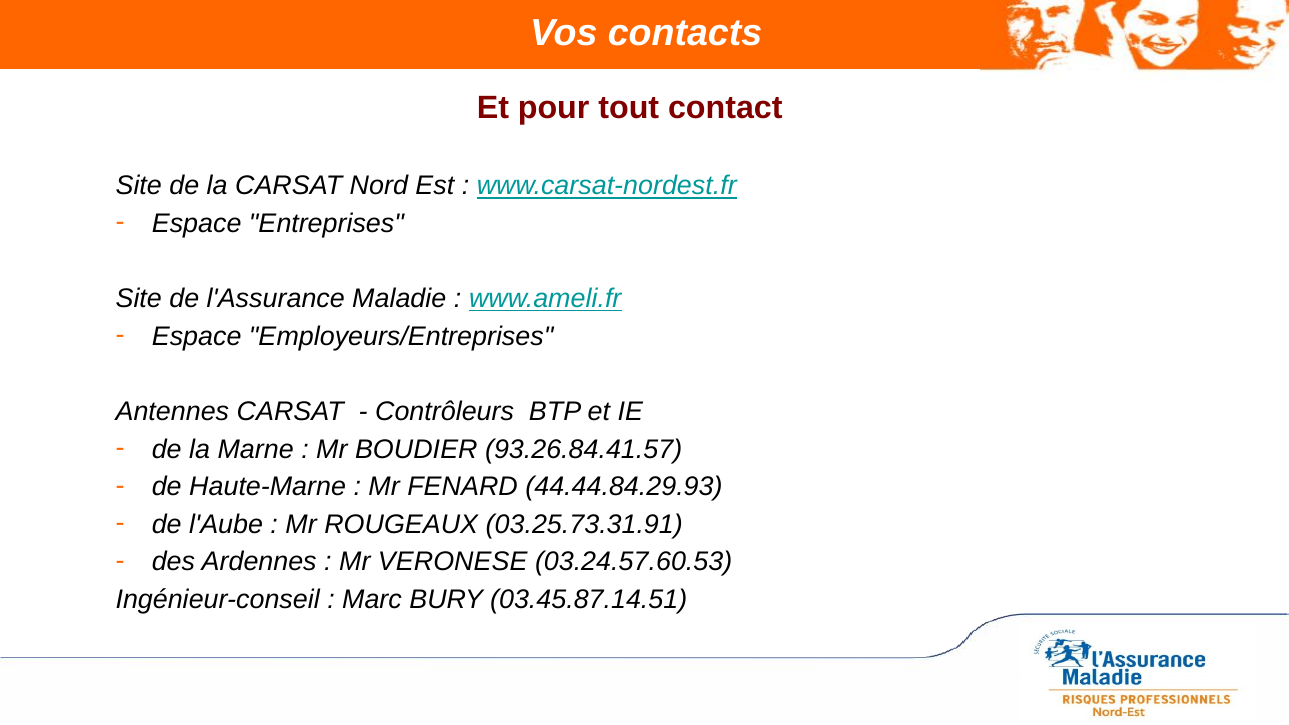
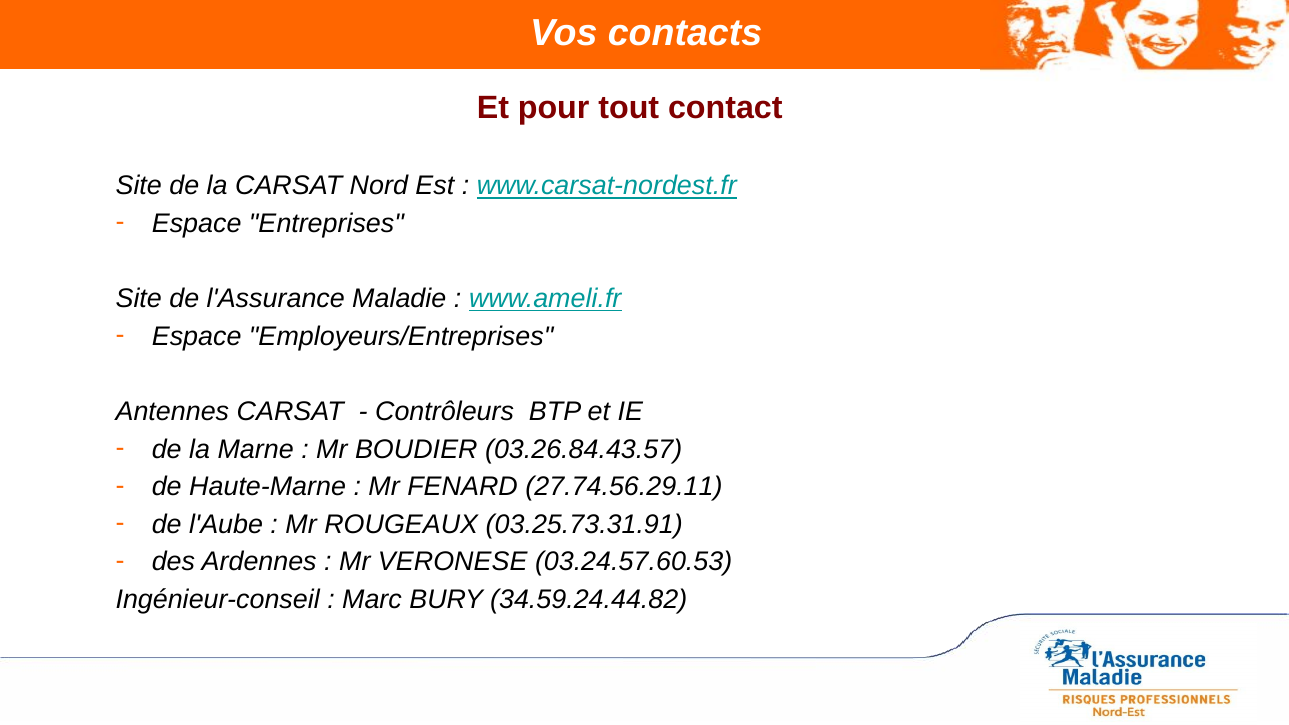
93.26.84.41.57: 93.26.84.41.57 -> 03.26.84.43.57
44.44.84.29.93: 44.44.84.29.93 -> 27.74.56.29.11
03.45.87.14.51: 03.45.87.14.51 -> 34.59.24.44.82
